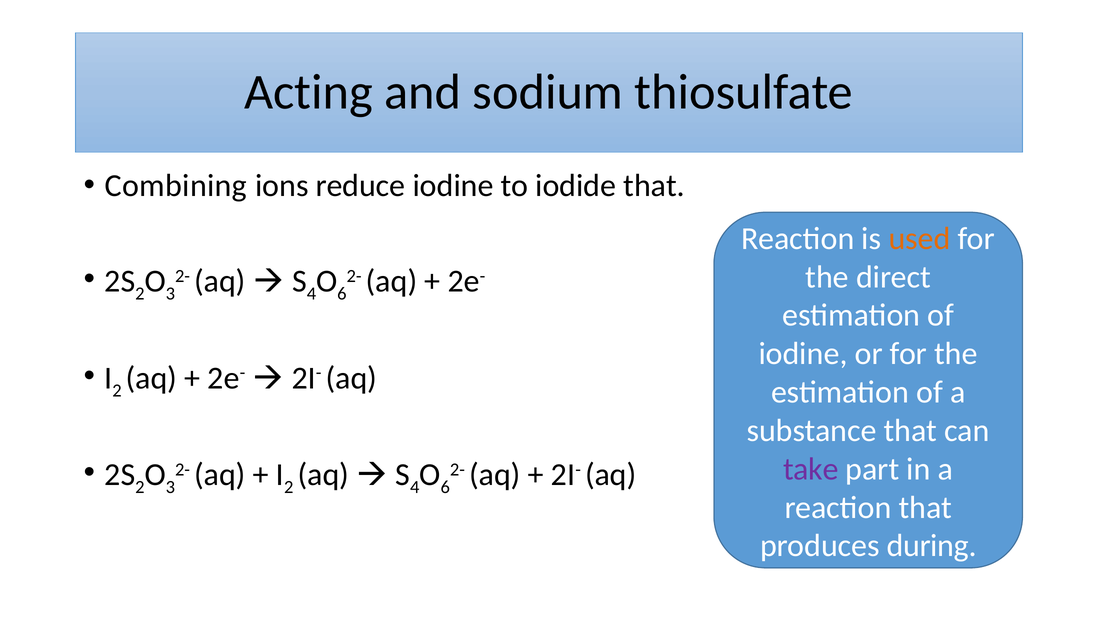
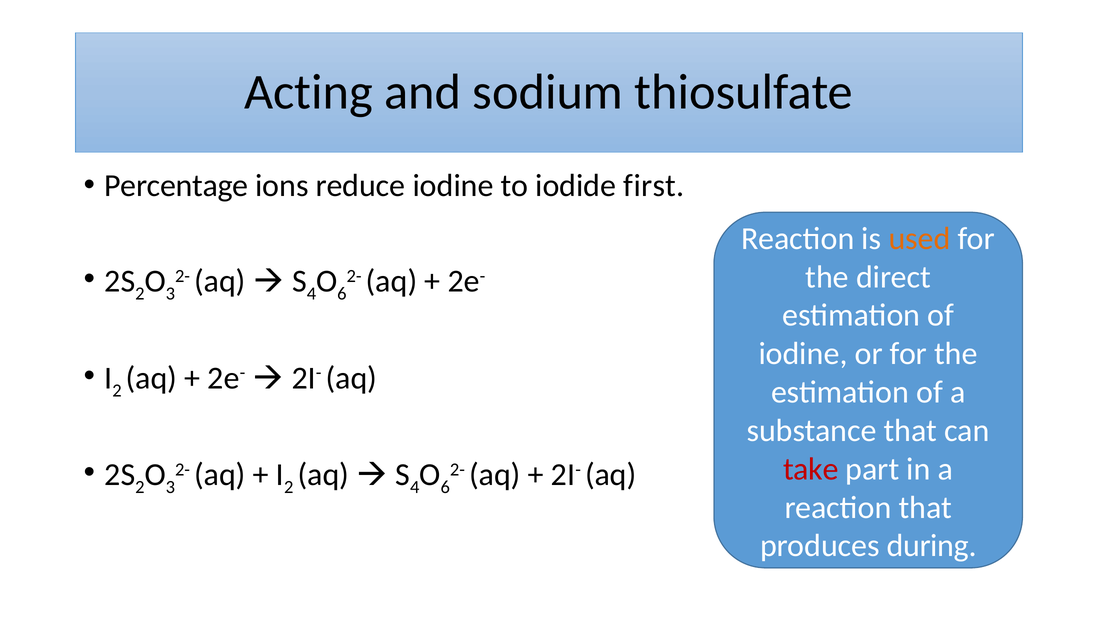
Combining: Combining -> Percentage
iodide that: that -> first
take colour: purple -> red
